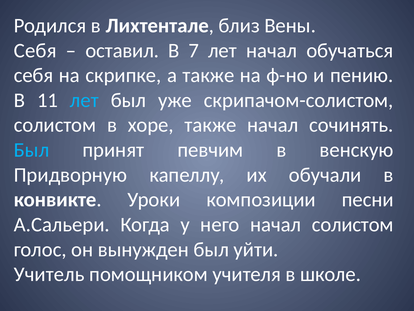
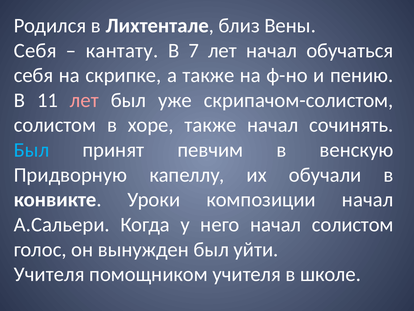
оставил: оставил -> кантату
лет at (84, 100) colour: light blue -> pink
композиции песни: песни -> начал
Учитель at (49, 274): Учитель -> Учителя
